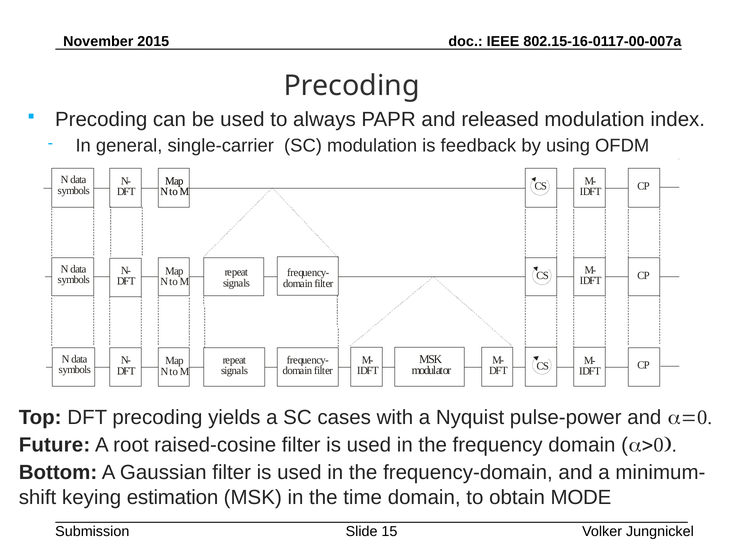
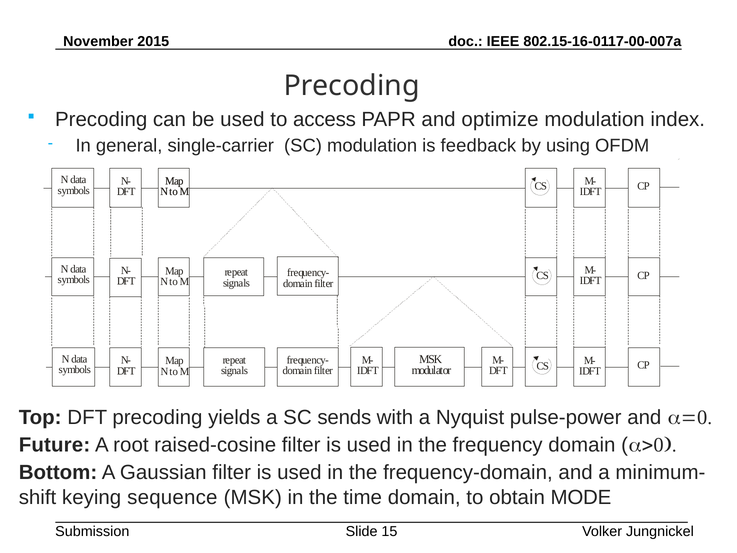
always: always -> access
released: released -> optimize
cases: cases -> sends
estimation: estimation -> sequence
